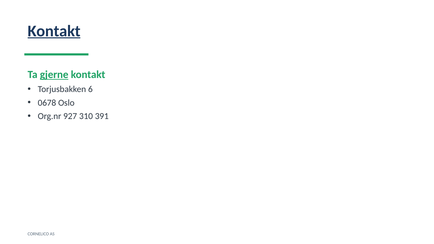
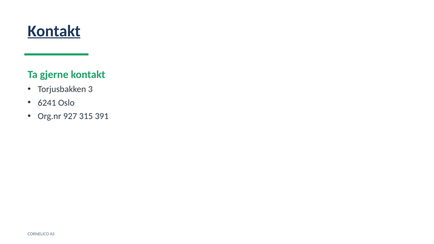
gjerne underline: present -> none
6: 6 -> 3
0678: 0678 -> 6241
310: 310 -> 315
